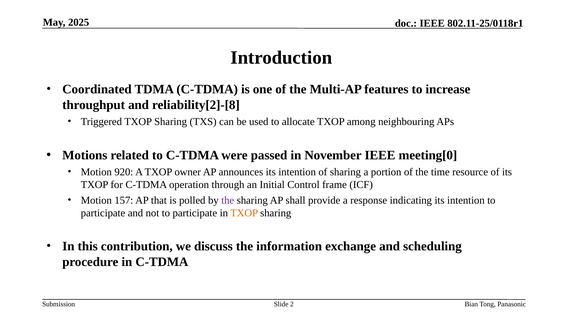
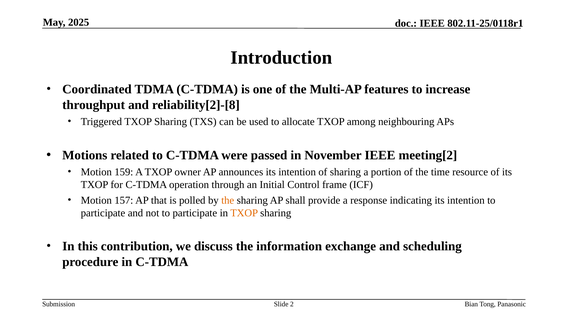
meeting[0: meeting[0 -> meeting[2
920: 920 -> 159
the at (228, 200) colour: purple -> orange
